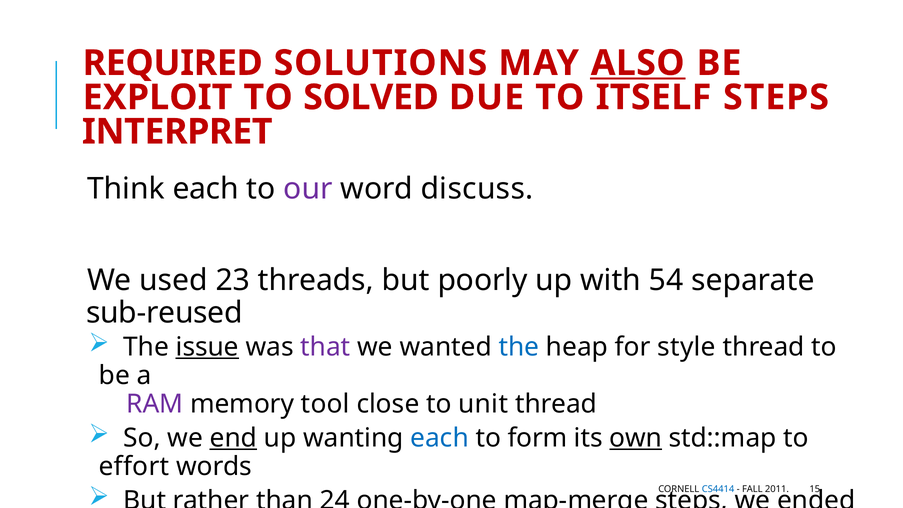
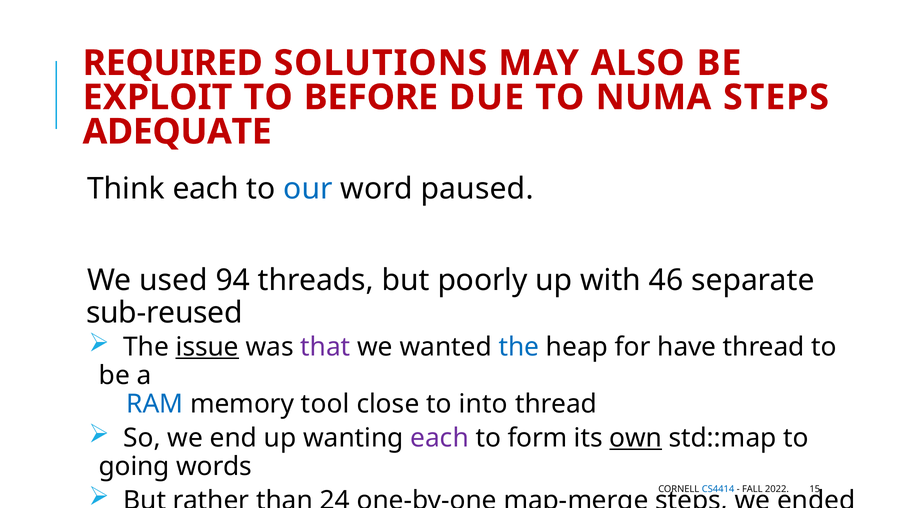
ALSO underline: present -> none
SOLVED: SOLVED -> BEFORE
ITSELF: ITSELF -> NUMA
INTERPRET: INTERPRET -> ADEQUATE
our colour: purple -> blue
discuss: discuss -> paused
23: 23 -> 94
54: 54 -> 46
style: style -> have
RAM colour: purple -> blue
unit: unit -> into
end underline: present -> none
each at (440, 438) colour: blue -> purple
effort at (134, 466): effort -> going
2011: 2011 -> 2022
